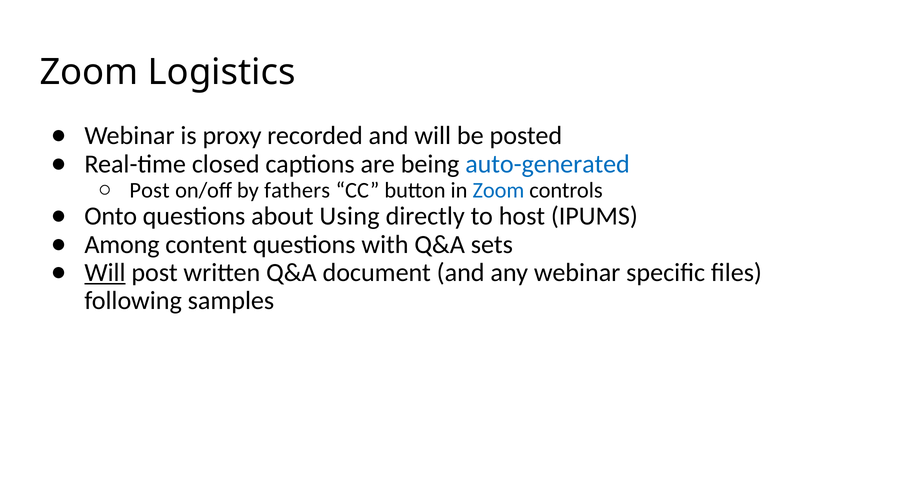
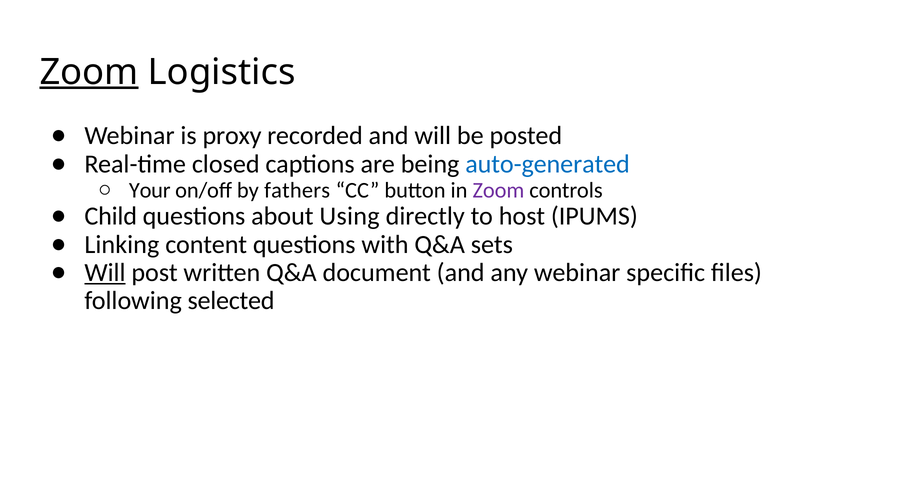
Zoom at (89, 72) underline: none -> present
Post at (150, 190): Post -> Your
Zoom at (498, 190) colour: blue -> purple
Onto: Onto -> Child
Among: Among -> Linking
samples: samples -> selected
